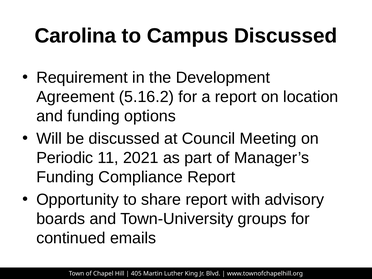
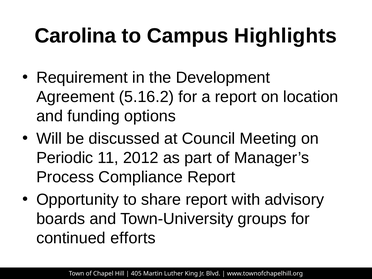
Campus Discussed: Discussed -> Highlights
2021: 2021 -> 2012
Funding at (65, 177): Funding -> Process
emails: emails -> efforts
